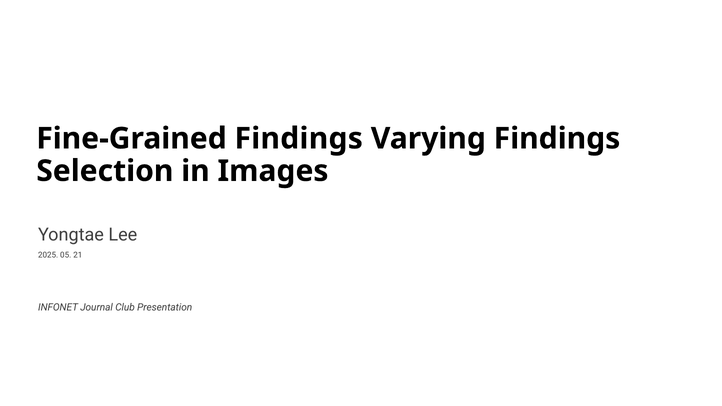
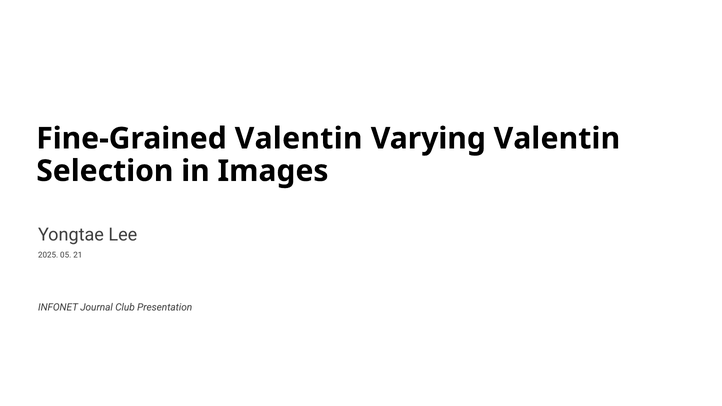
Fine-Grained Findings: Findings -> Valentin
Varying Findings: Findings -> Valentin
